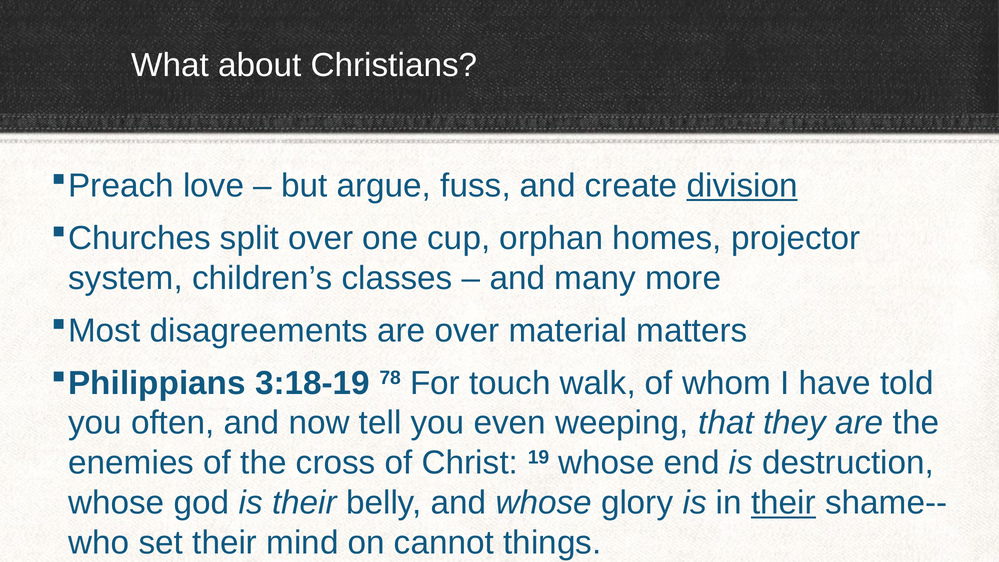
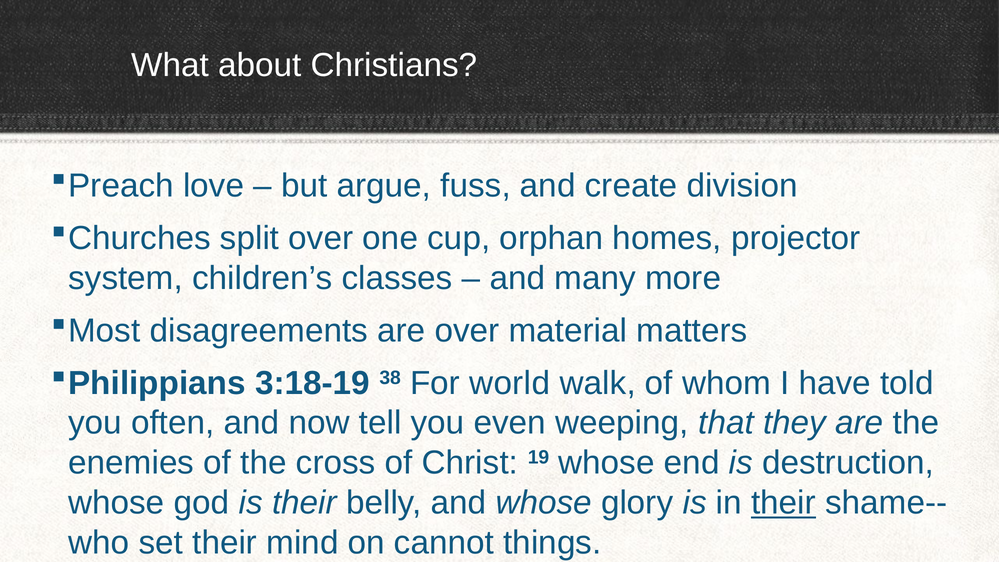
division underline: present -> none
78: 78 -> 38
touch: touch -> world
